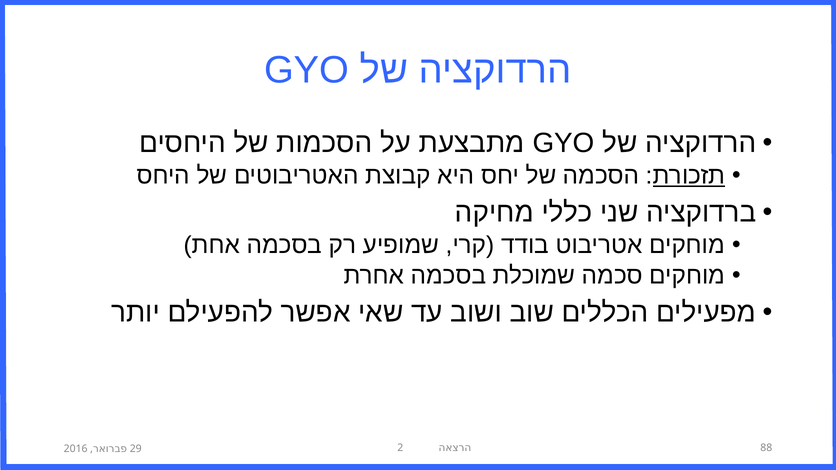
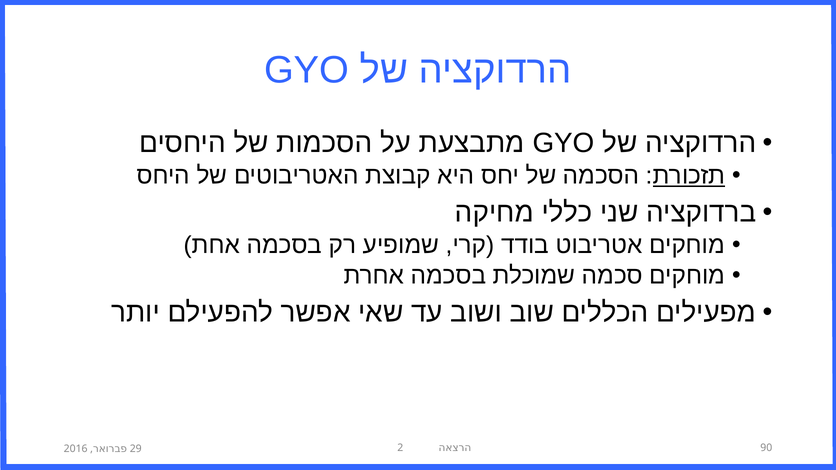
88: 88 -> 90
